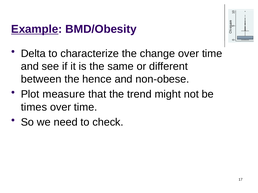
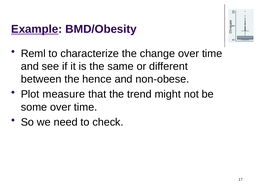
Delta: Delta -> Reml
times: times -> some
